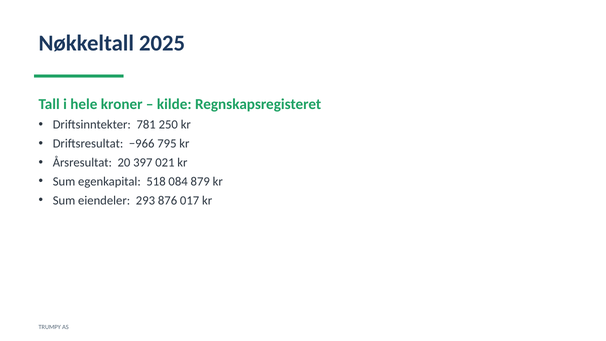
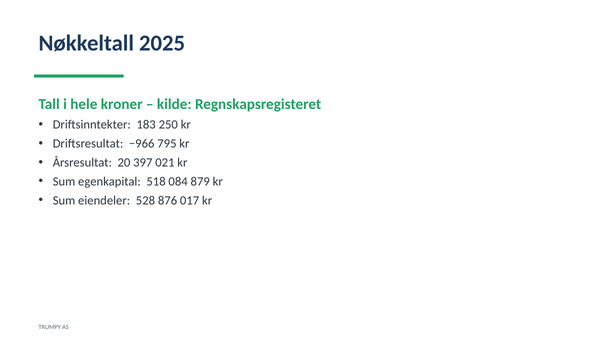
781: 781 -> 183
293: 293 -> 528
